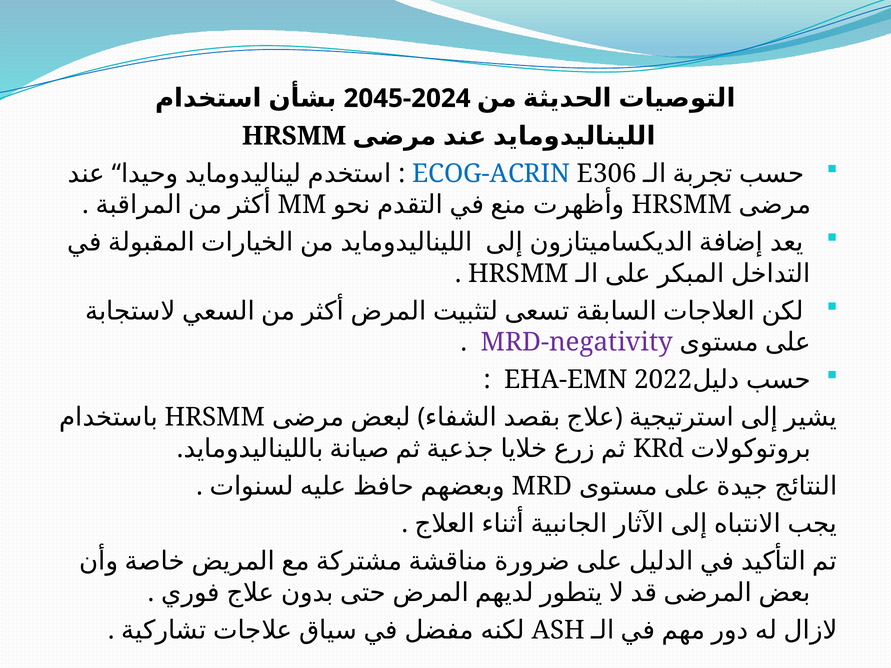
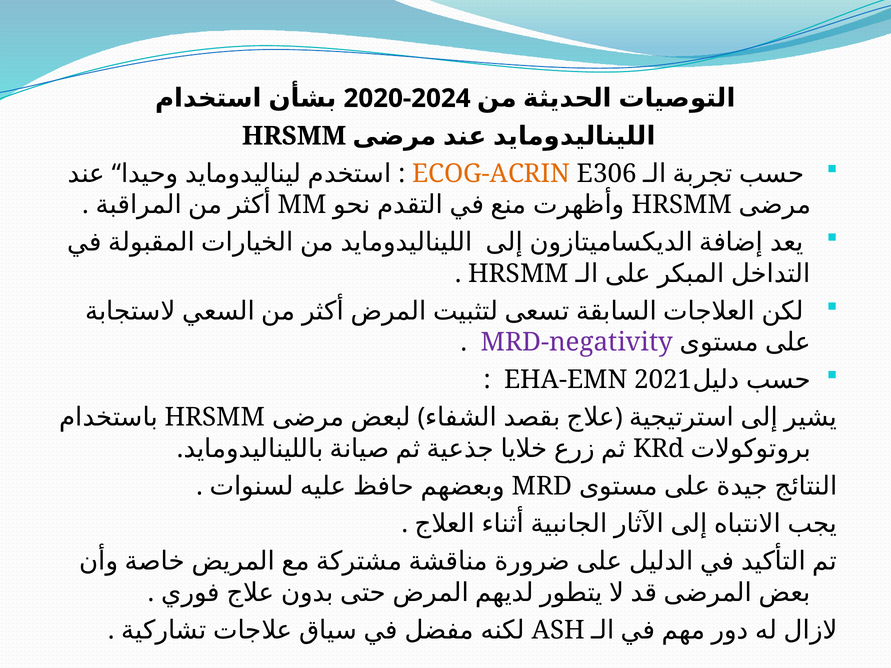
2045: 2045 -> 2020
ECOG-ACRIN colour: blue -> orange
2022: 2022 -> 2021
